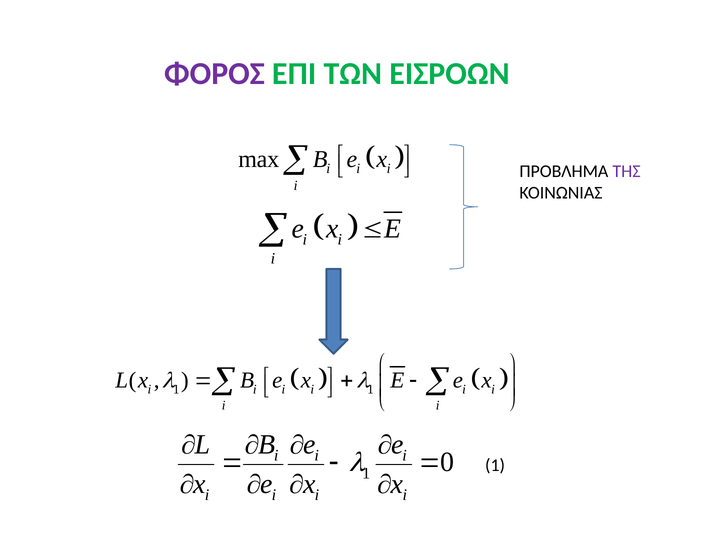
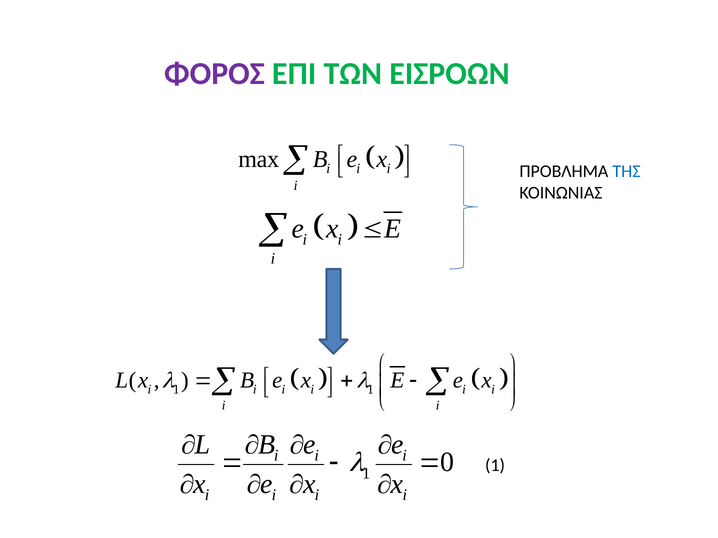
ΤΗΣ colour: purple -> blue
